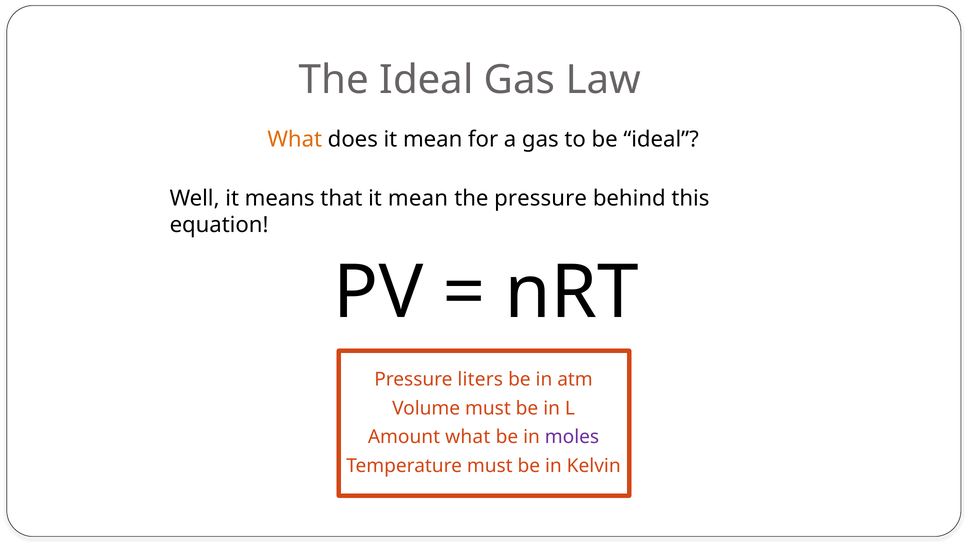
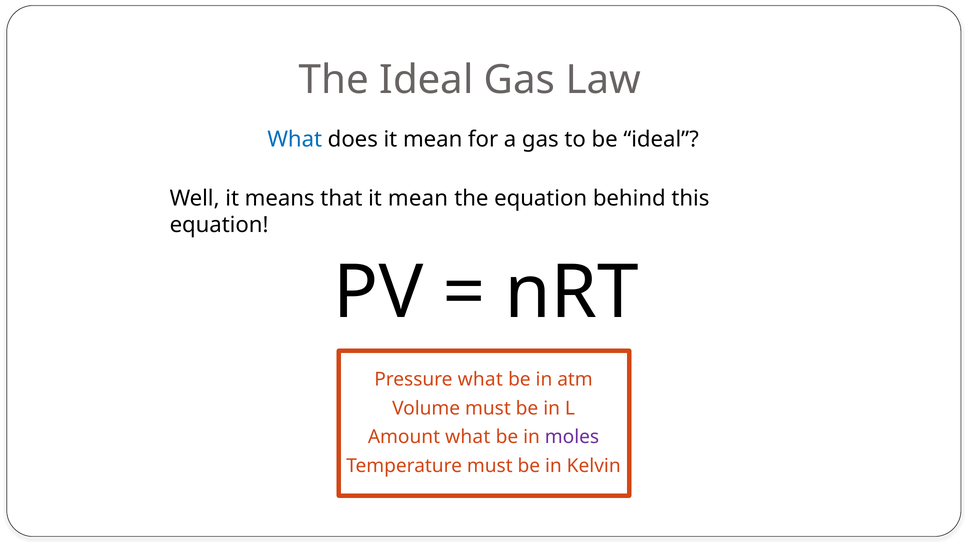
What at (295, 139) colour: orange -> blue
the pressure: pressure -> equation
Pressure liters: liters -> what
